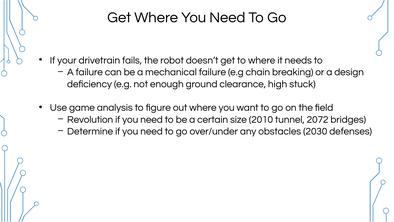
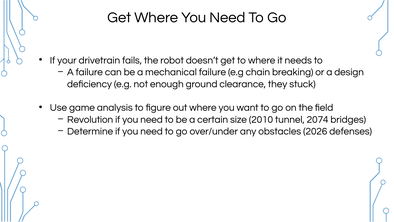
high: high -> they
2072: 2072 -> 2074
2030: 2030 -> 2026
